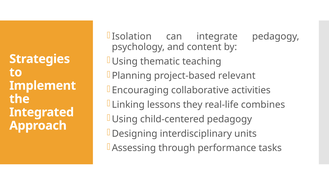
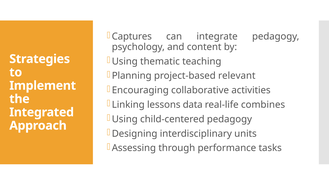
Isolation: Isolation -> Captures
they: they -> data
